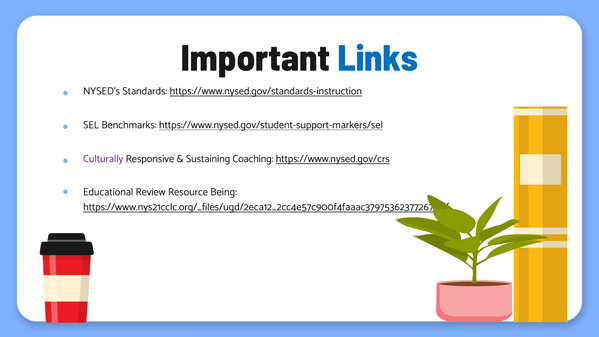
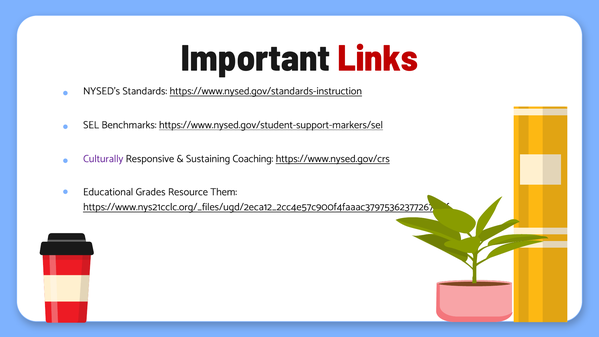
Links colour: blue -> red
Review: Review -> Grades
Being: Being -> Them
